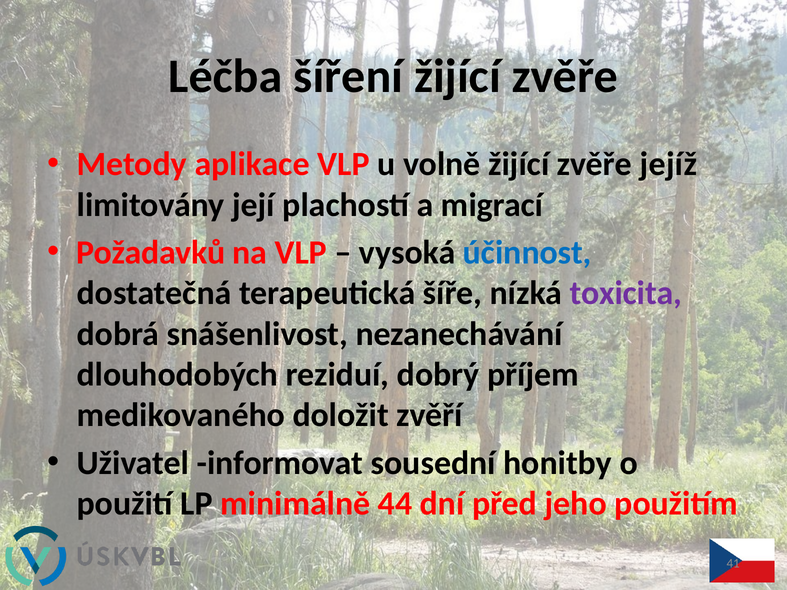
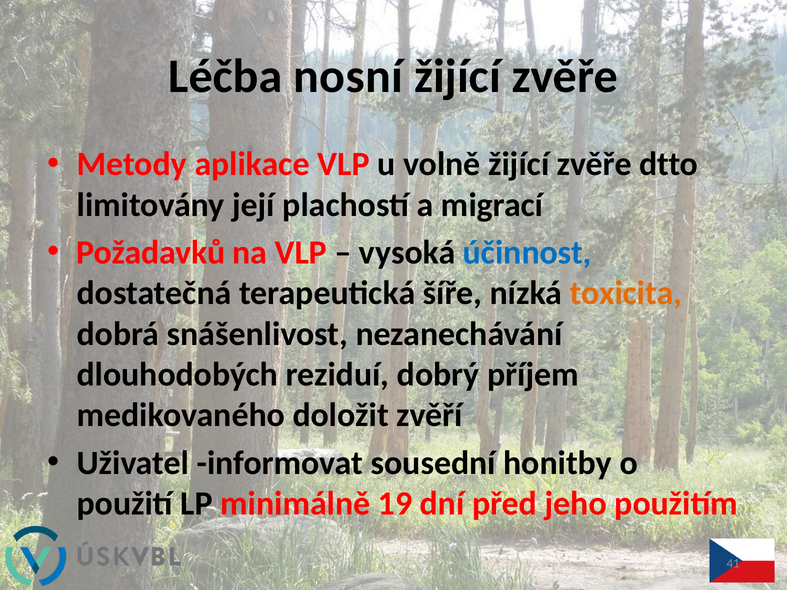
šíření: šíření -> nosní
jejíž: jejíž -> dtto
toxicita colour: purple -> orange
44: 44 -> 19
